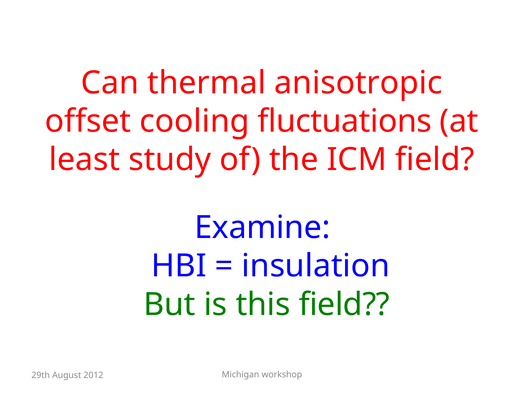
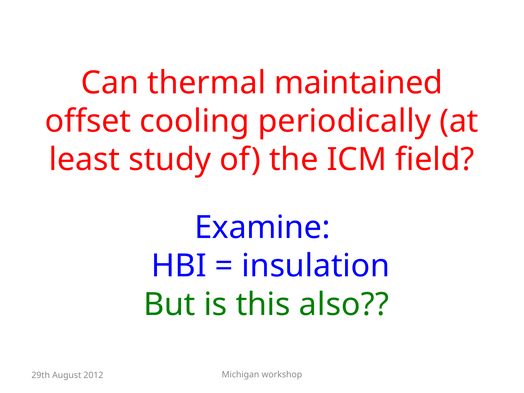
anisotropic: anisotropic -> maintained
fluctuations: fluctuations -> periodically
this field: field -> also
